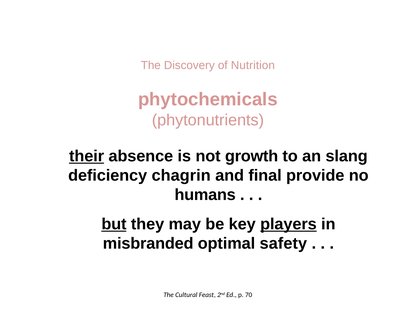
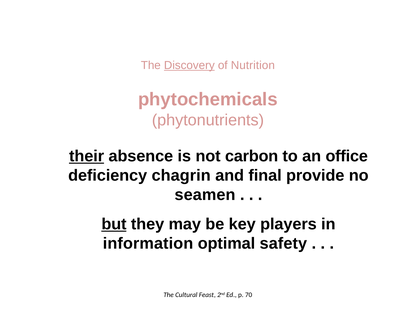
Discovery underline: none -> present
growth: growth -> carbon
slang: slang -> office
humans: humans -> seamen
players underline: present -> none
misbranded: misbranded -> information
